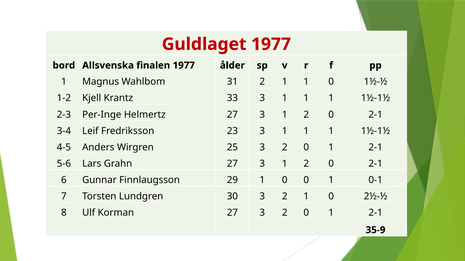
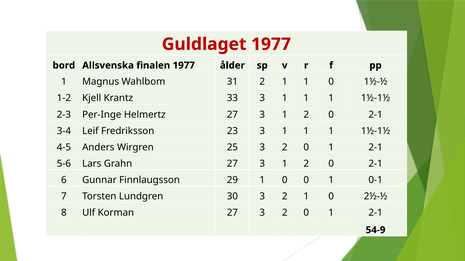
35-9: 35-9 -> 54-9
